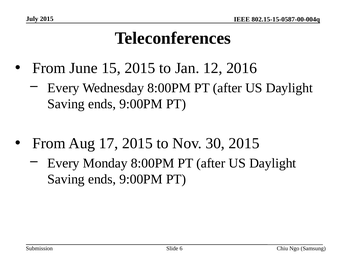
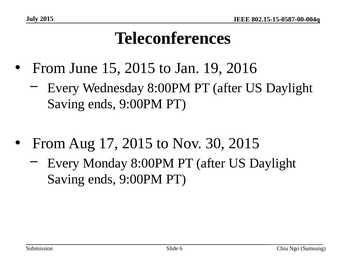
12: 12 -> 19
